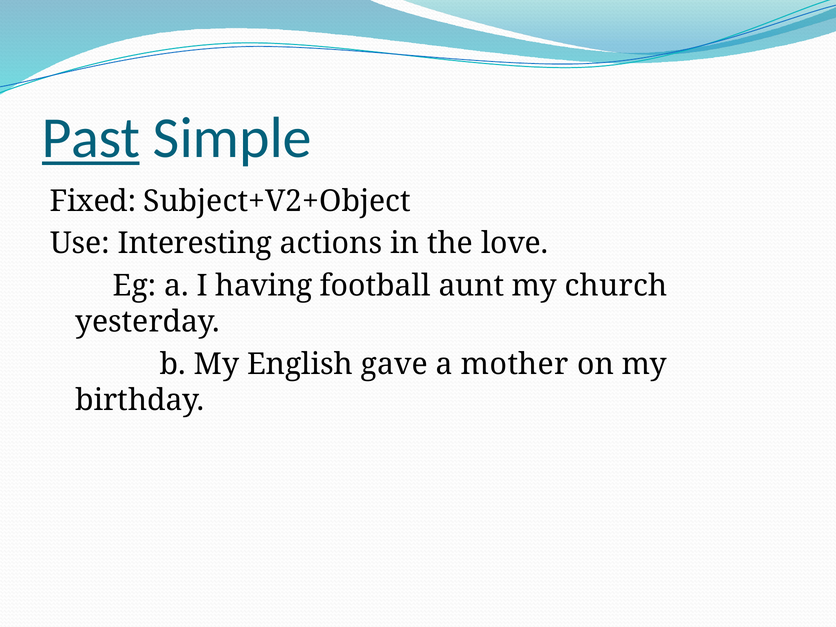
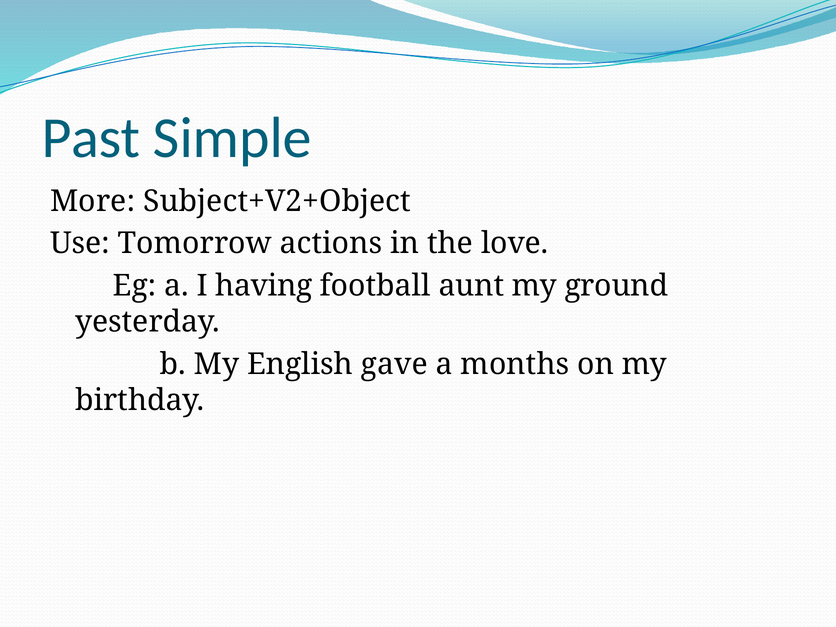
Past underline: present -> none
Fixed: Fixed -> More
Interesting: Interesting -> Tomorrow
church: church -> ground
mother: mother -> months
